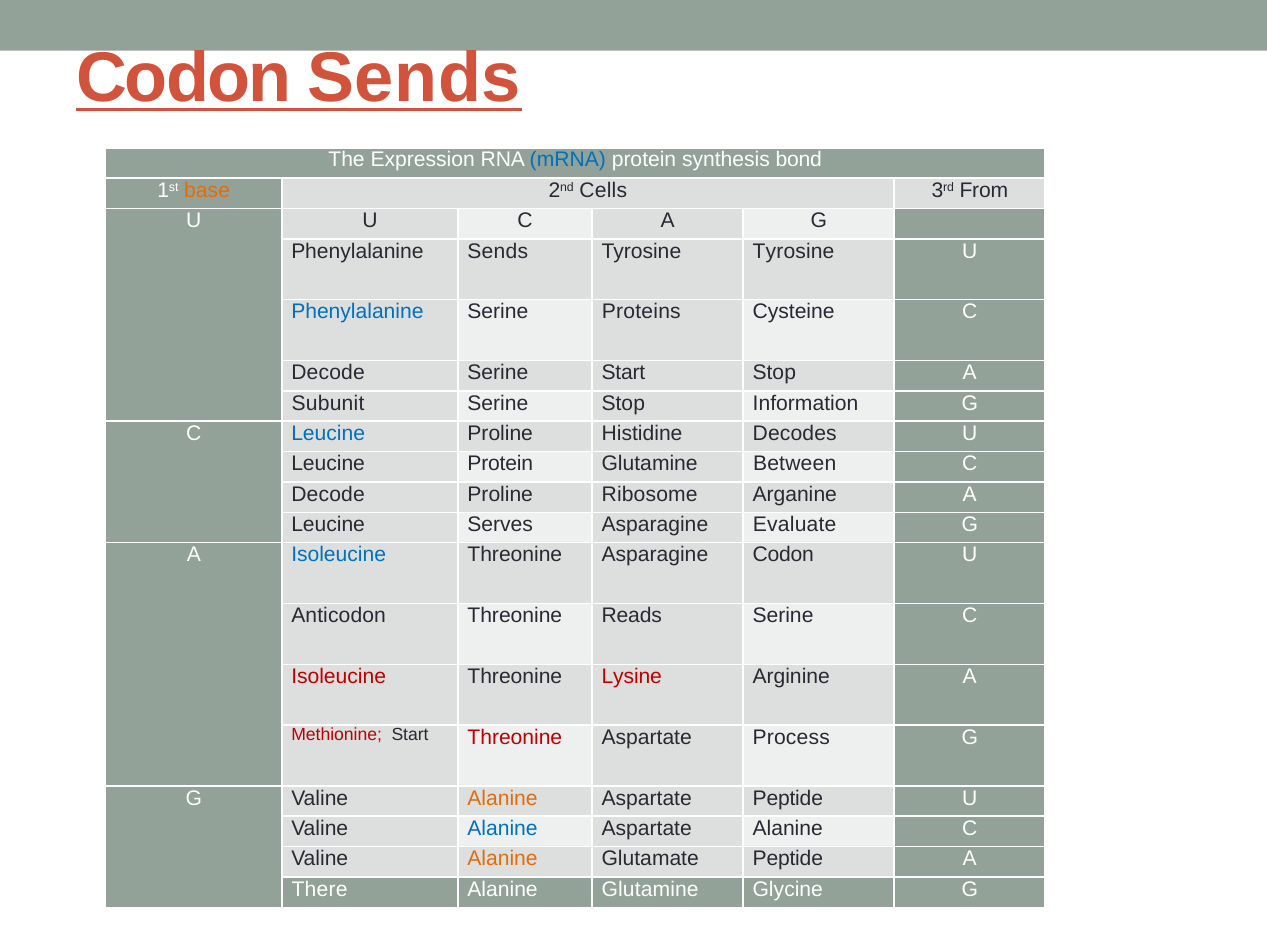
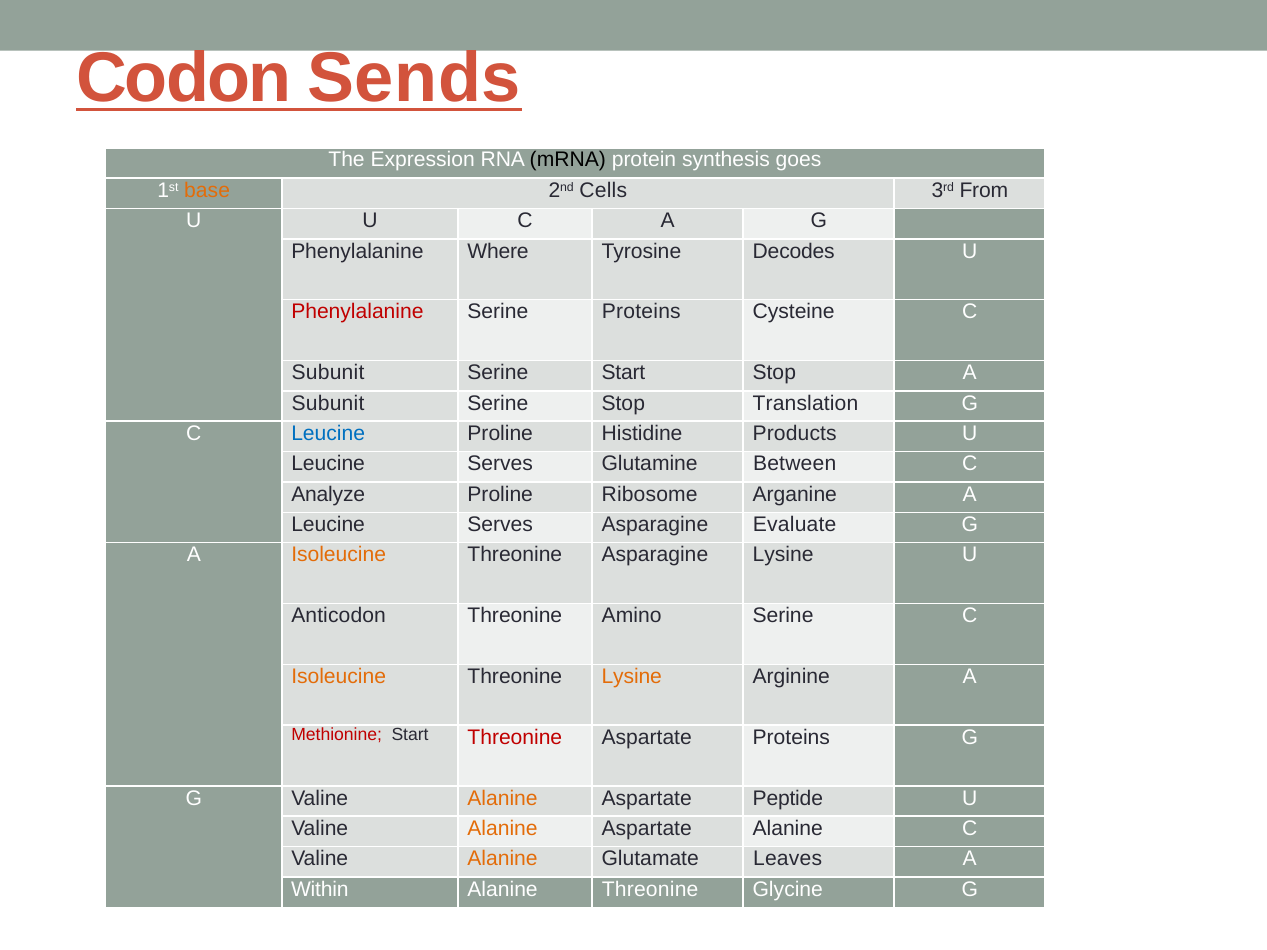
mRNA colour: blue -> black
bond: bond -> goes
Phenylalanine Sends: Sends -> Where
Tyrosine Tyrosine: Tyrosine -> Decodes
Phenylalanine at (357, 312) colour: blue -> red
Decode at (328, 373): Decode -> Subunit
Information: Information -> Translation
Decodes: Decodes -> Products
Protein at (500, 464): Protein -> Serves
Decode at (328, 494): Decode -> Analyze
Isoleucine at (339, 555) colour: blue -> orange
Asparagine Codon: Codon -> Lysine
Reads: Reads -> Amino
Isoleucine at (339, 677) colour: red -> orange
Lysine at (632, 677) colour: red -> orange
Aspartate Process: Process -> Proteins
Alanine at (503, 829) colour: blue -> orange
Glutamate Peptide: Peptide -> Leaves
There: There -> Within
Alanine Glutamine: Glutamine -> Threonine
